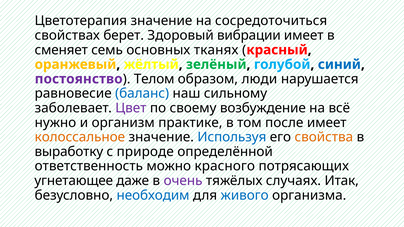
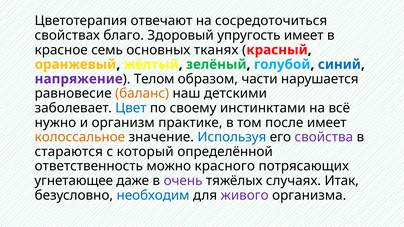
Цветотерапия значение: значение -> отвечают
берет: берет -> благо
вибрации: вибрации -> упругость
сменяет: сменяет -> красное
постоянство: постоянство -> напряжение
люди: люди -> части
баланс colour: blue -> orange
сильному: сильному -> детскими
Цвет colour: purple -> blue
возбуждение: возбуждение -> инстинктами
свойства colour: orange -> purple
выработку: выработку -> стараются
природе: природе -> который
живого colour: blue -> purple
